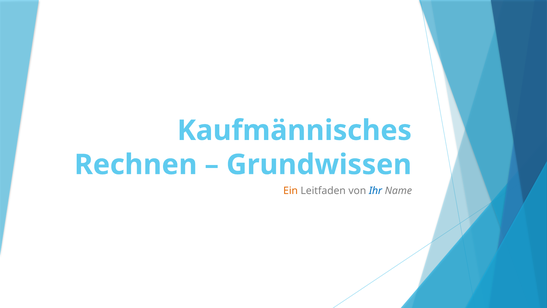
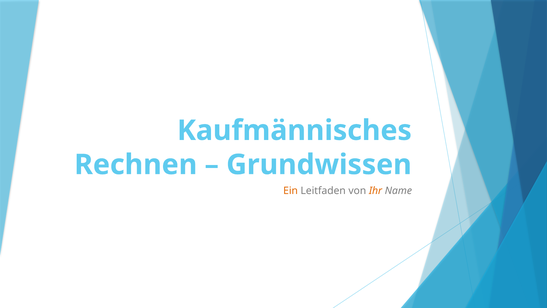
Ihr colour: blue -> orange
